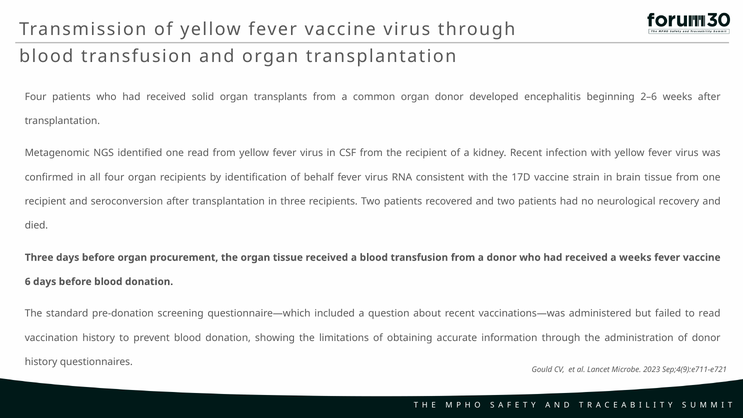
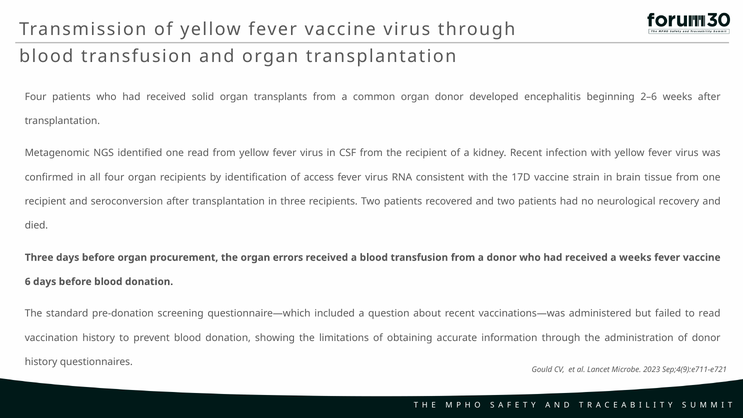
behalf: behalf -> access
organ tissue: tissue -> errors
